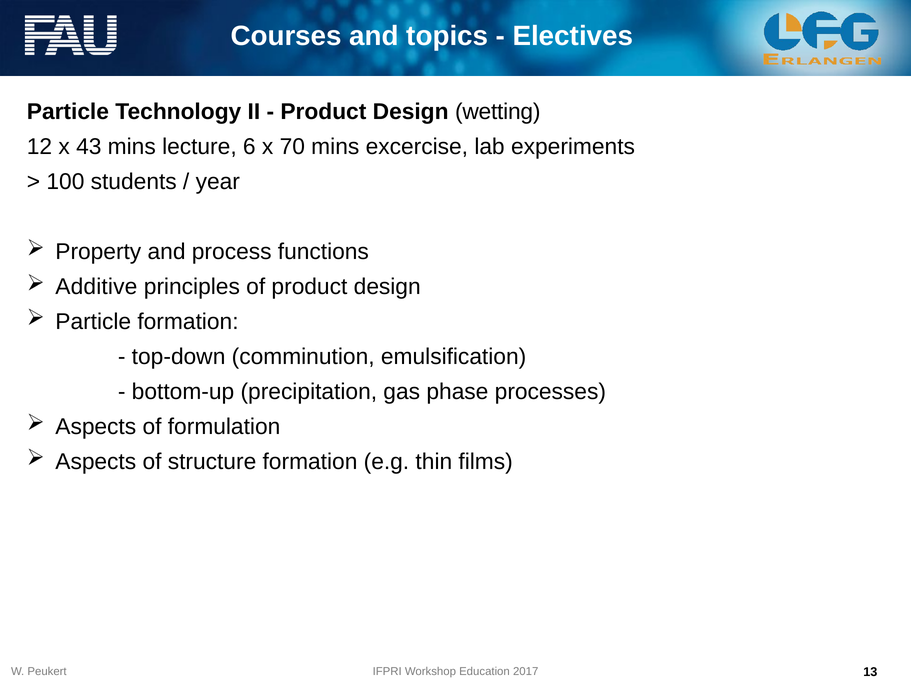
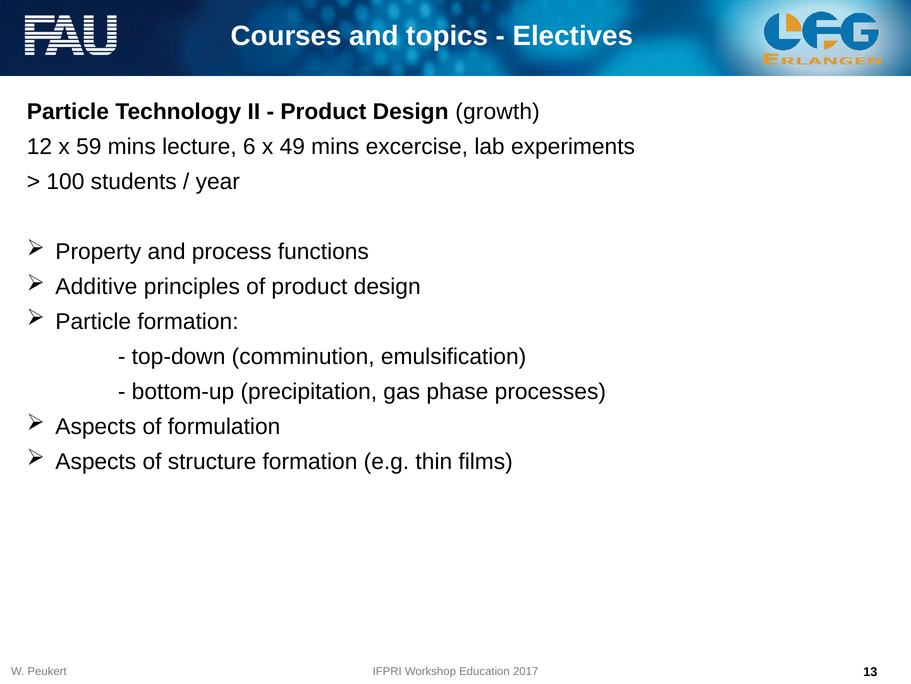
wetting: wetting -> growth
43: 43 -> 59
70: 70 -> 49
